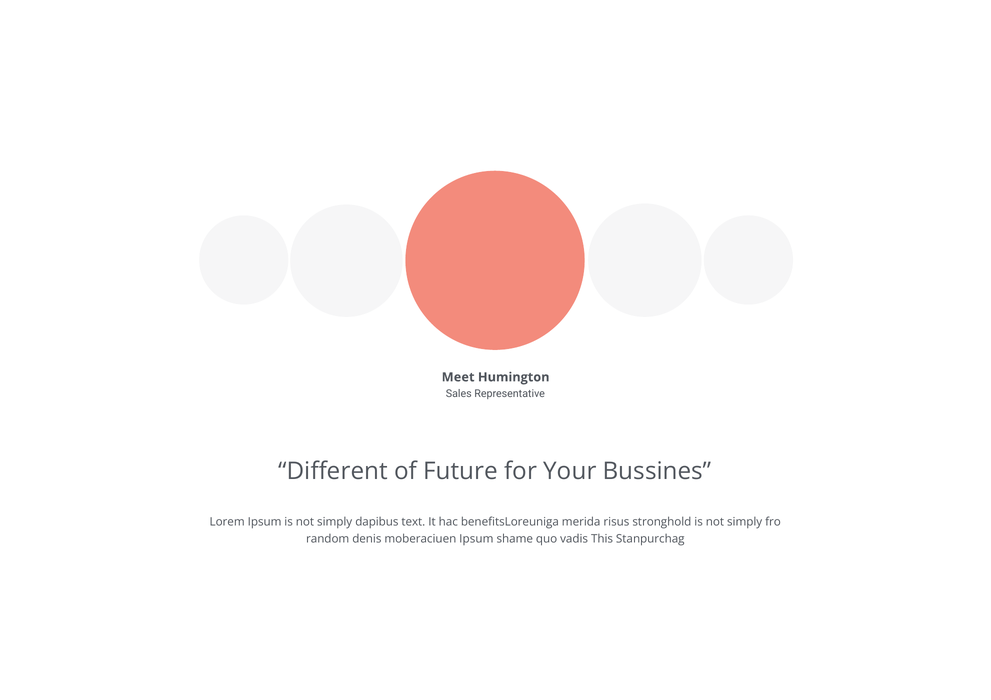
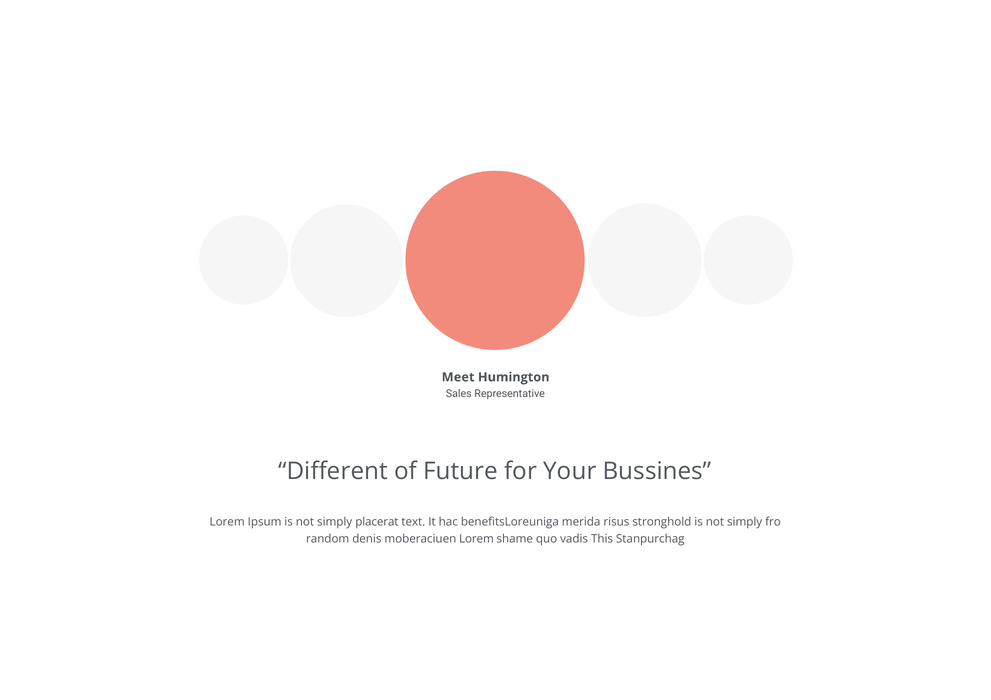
dapibus: dapibus -> placerat
moberaciuen Ipsum: Ipsum -> Lorem
